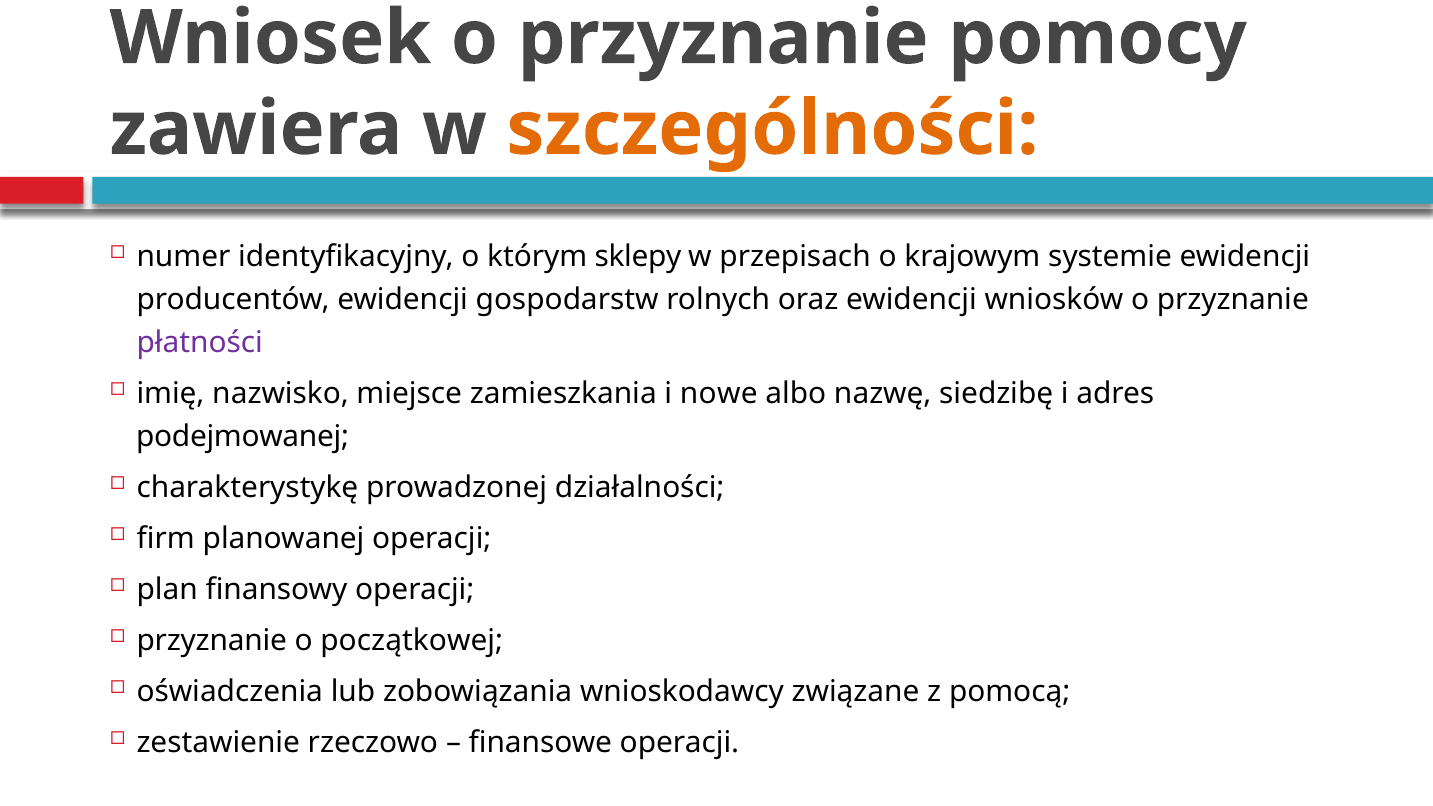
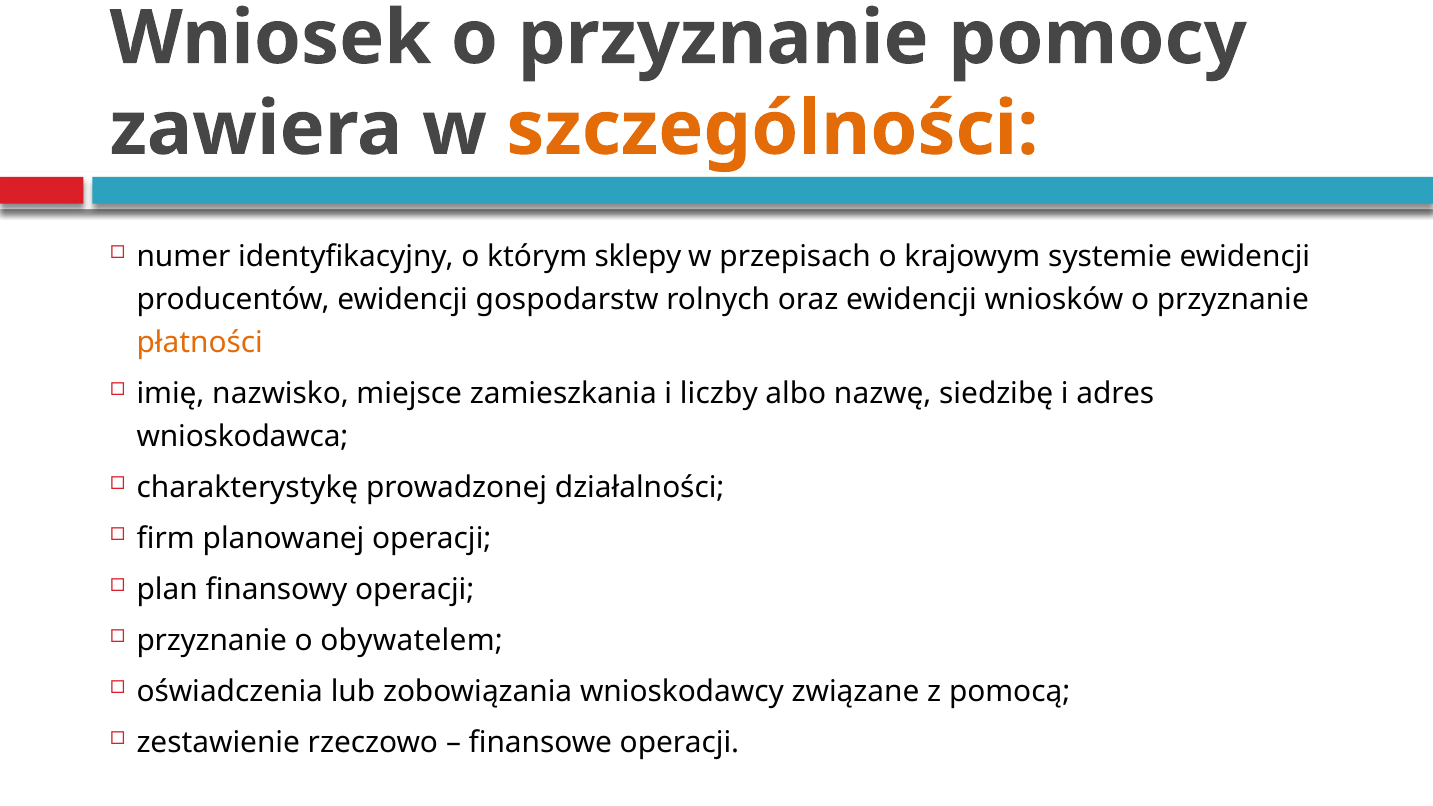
płatności colour: purple -> orange
nowe: nowe -> liczby
podejmowanej: podejmowanej -> wnioskodawca
początkowej: początkowej -> obywatelem
